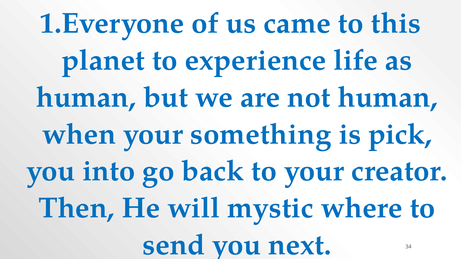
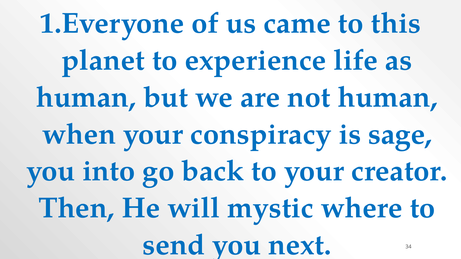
something: something -> conspiracy
pick: pick -> sage
